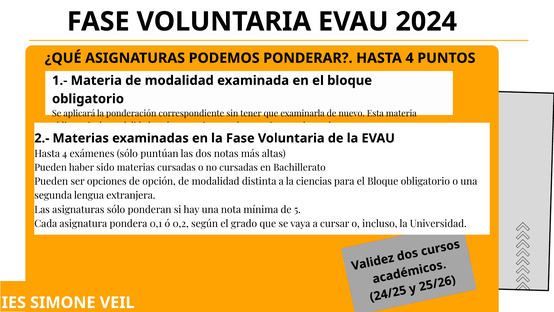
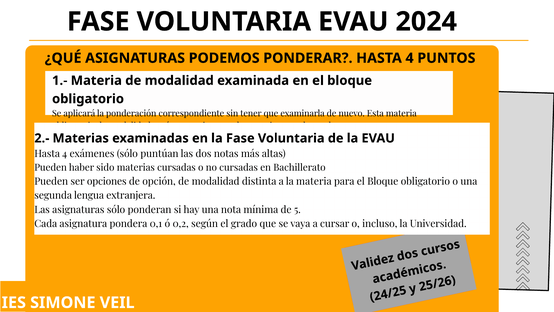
a la ciencias: ciencias -> materia
